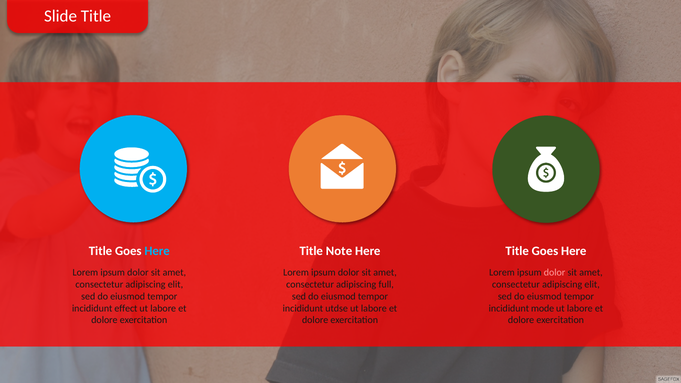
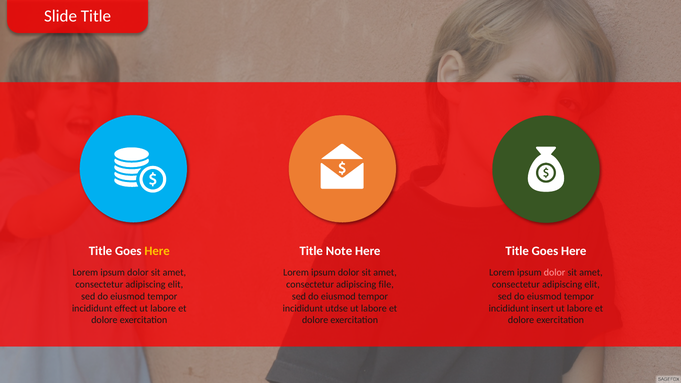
Here at (157, 251) colour: light blue -> yellow
full: full -> file
mode: mode -> insert
